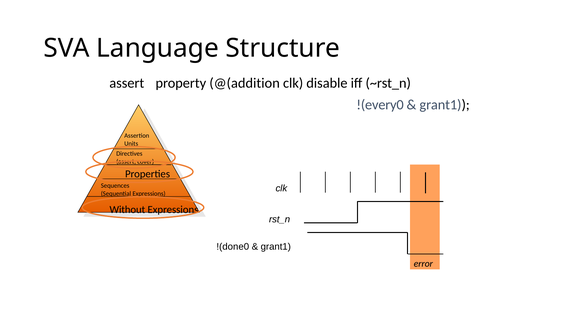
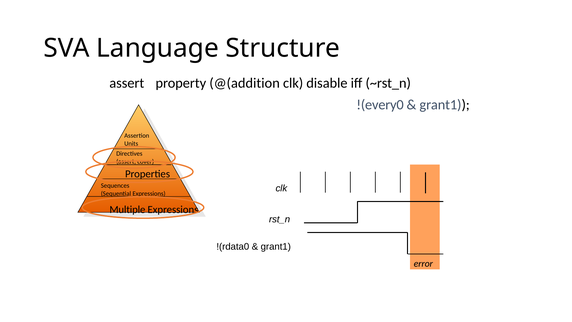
Without: Without -> Multiple
!(done0: !(done0 -> !(rdata0
